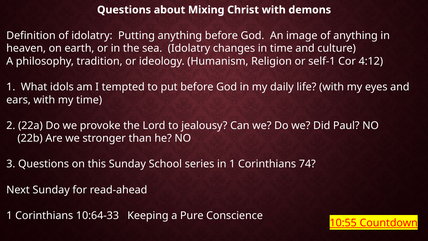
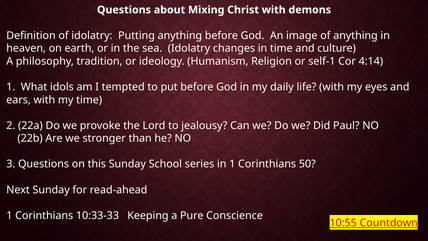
4:12: 4:12 -> 4:14
74: 74 -> 50
10:64-33: 10:64-33 -> 10:33-33
